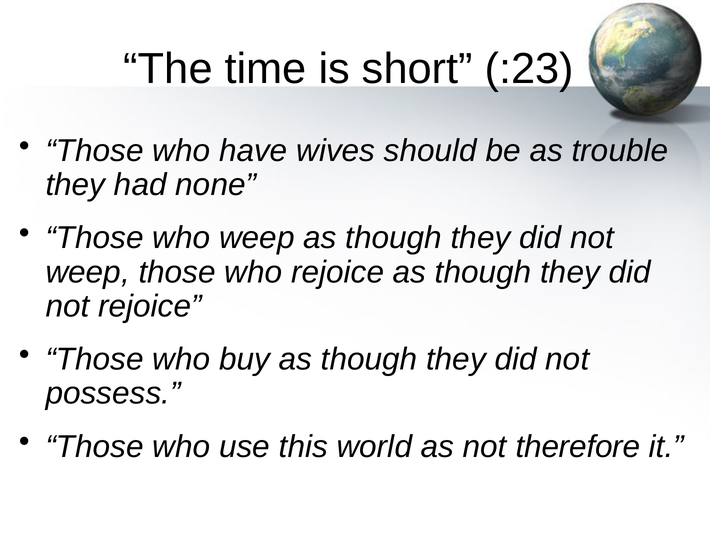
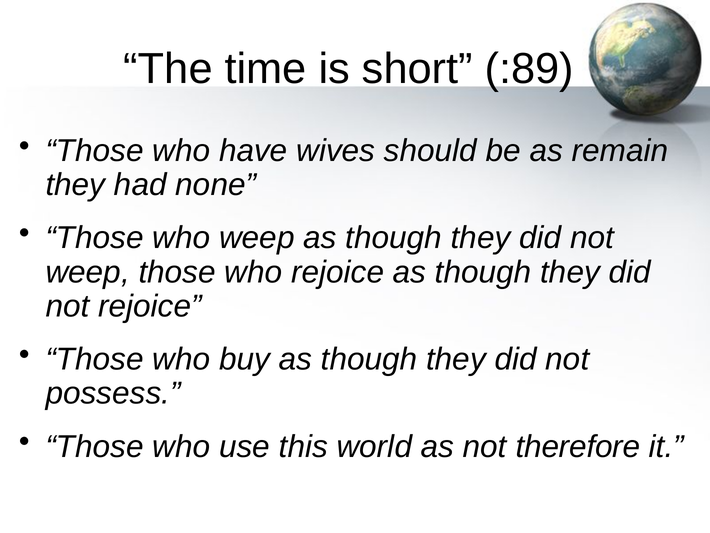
:23: :23 -> :89
trouble: trouble -> remain
